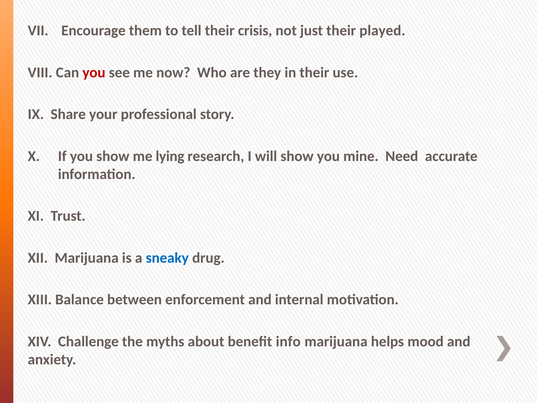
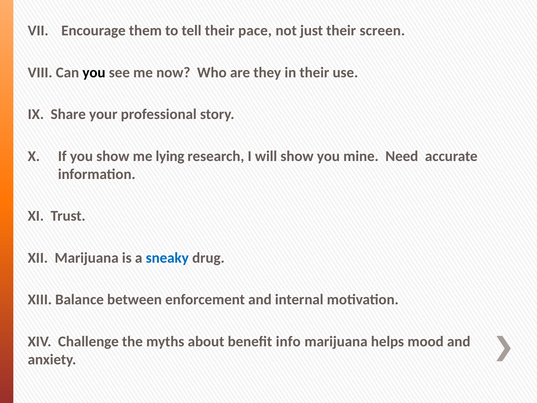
crisis: crisis -> pace
played: played -> screen
you at (94, 72) colour: red -> black
